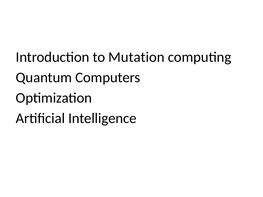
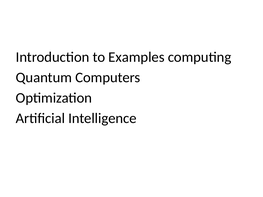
Mutation: Mutation -> Examples
